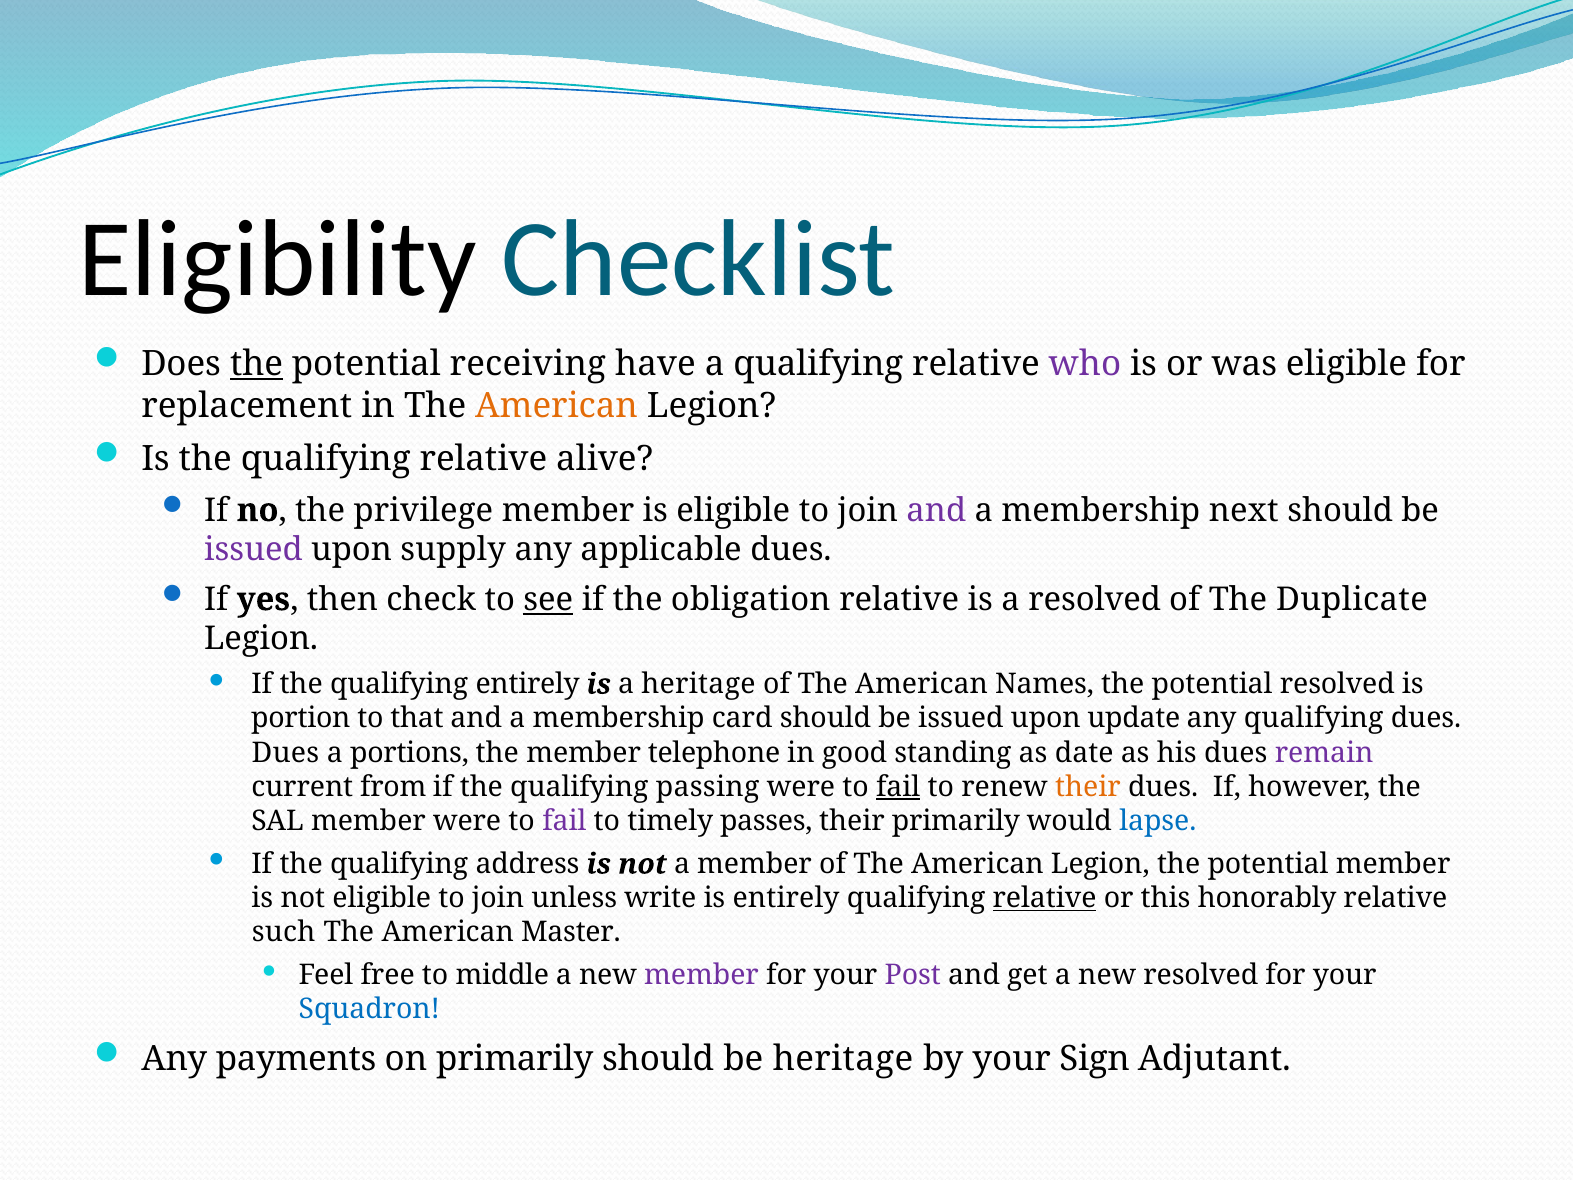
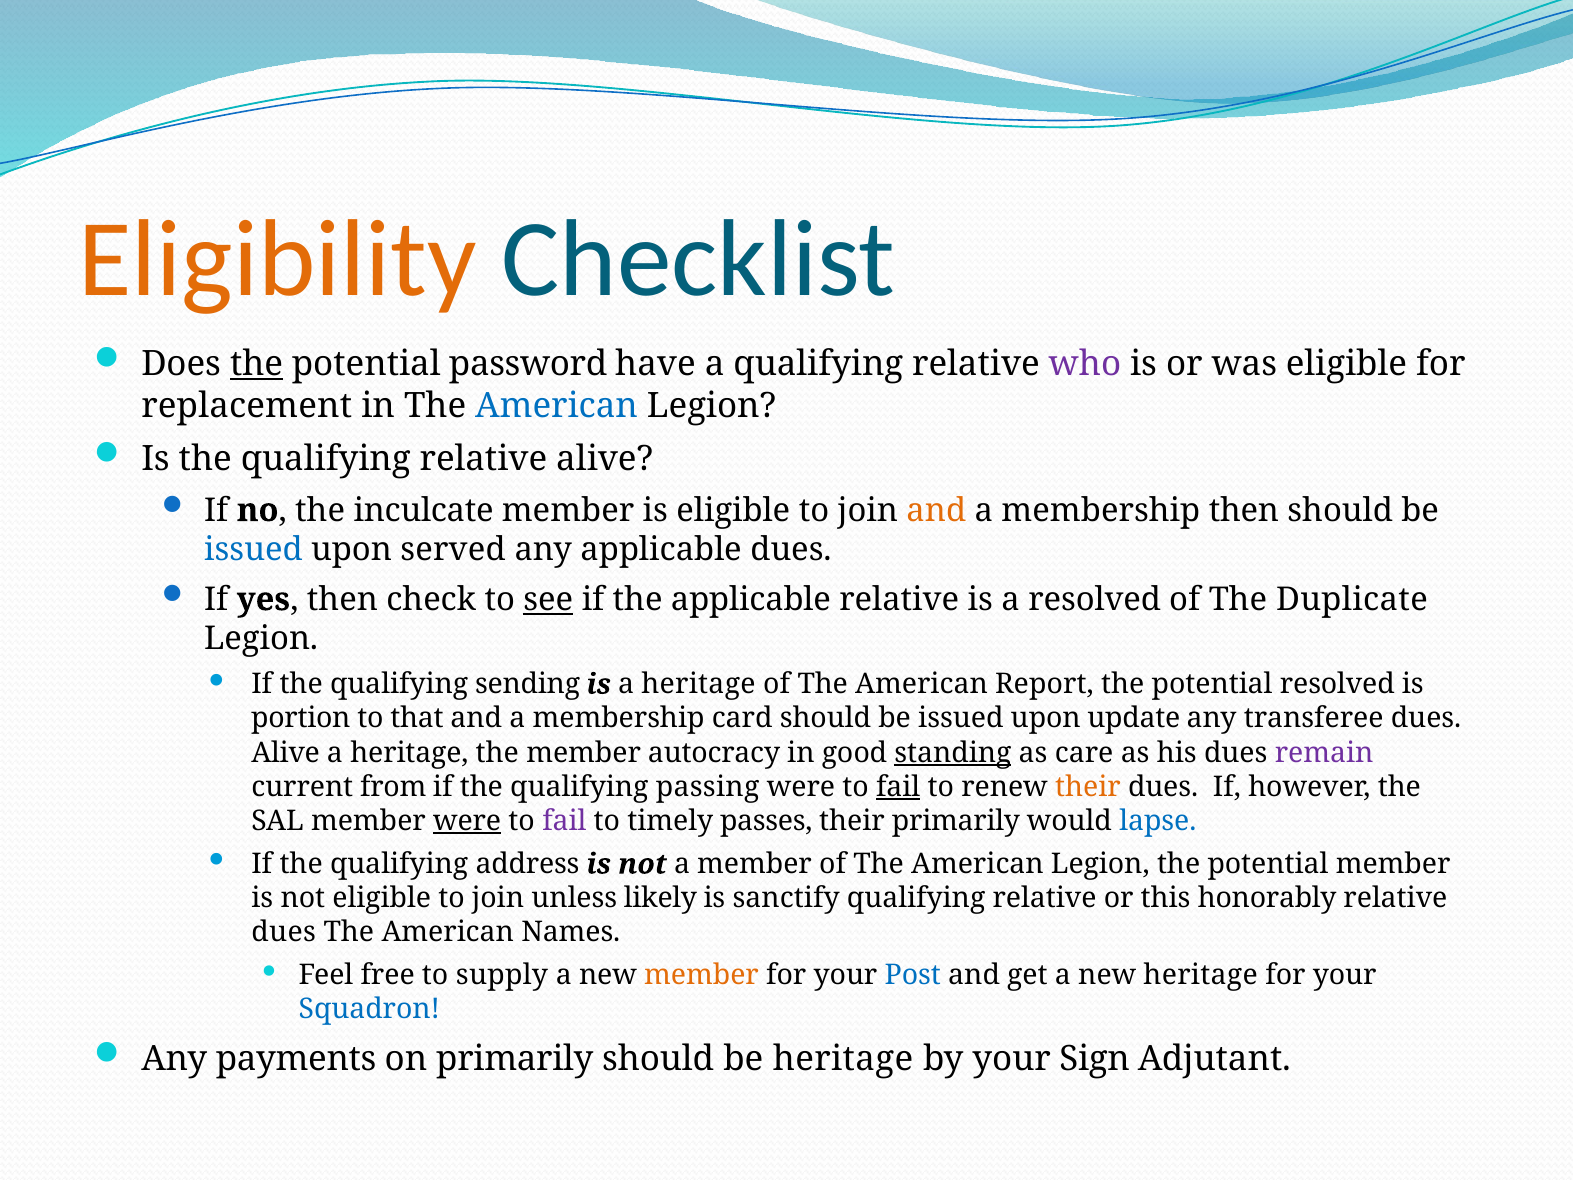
Eligibility colour: black -> orange
receiving: receiving -> password
American at (557, 406) colour: orange -> blue
privilege: privilege -> inculcate
and at (936, 510) colour: purple -> orange
membership next: next -> then
issued at (253, 550) colour: purple -> blue
supply: supply -> served
the obligation: obligation -> applicable
qualifying entirely: entirely -> sending
Names: Names -> Report
any qualifying: qualifying -> transferee
Dues at (285, 752): Dues -> Alive
portions at (409, 752): portions -> heritage
telephone: telephone -> autocracy
standing underline: none -> present
date: date -> care
were at (467, 821) underline: none -> present
write: write -> likely
is entirely: entirely -> sanctify
relative at (1045, 898) underline: present -> none
such at (284, 932): such -> dues
Master: Master -> Names
middle: middle -> supply
member at (702, 975) colour: purple -> orange
Post colour: purple -> blue
new resolved: resolved -> heritage
